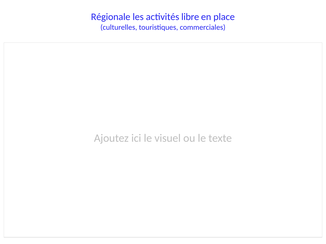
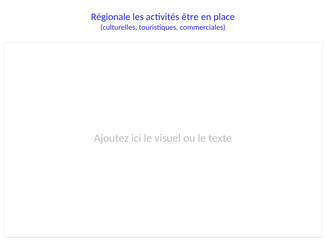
libre: libre -> être
